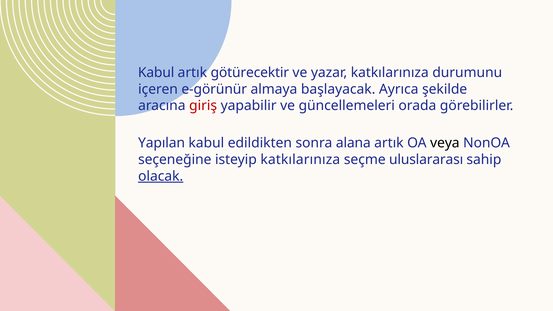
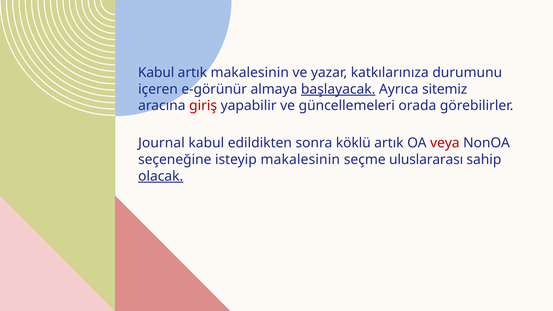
artık götürecektir: götürecektir -> makalesinin
başlayacak underline: none -> present
şekilde: şekilde -> sitemiz
Yapılan: Yapılan -> Journal
alana: alana -> köklü
veya colour: black -> red
isteyip katkılarınıza: katkılarınıza -> makalesinin
